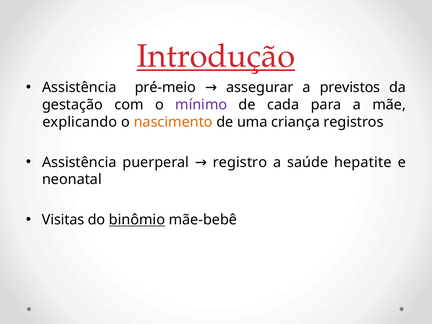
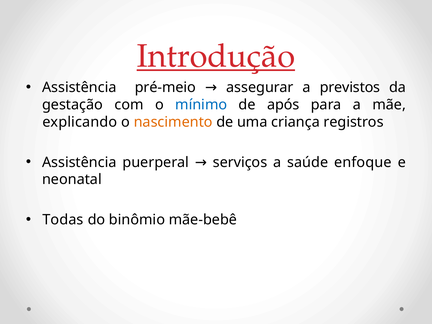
mínimo colour: purple -> blue
cada: cada -> após
registro: registro -> serviços
hepatite: hepatite -> enfoque
Visitas: Visitas -> Todas
binômio underline: present -> none
